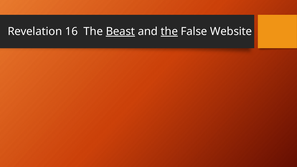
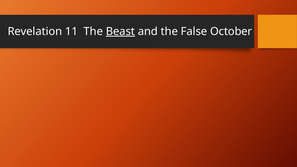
16: 16 -> 11
the at (169, 31) underline: present -> none
Website: Website -> October
